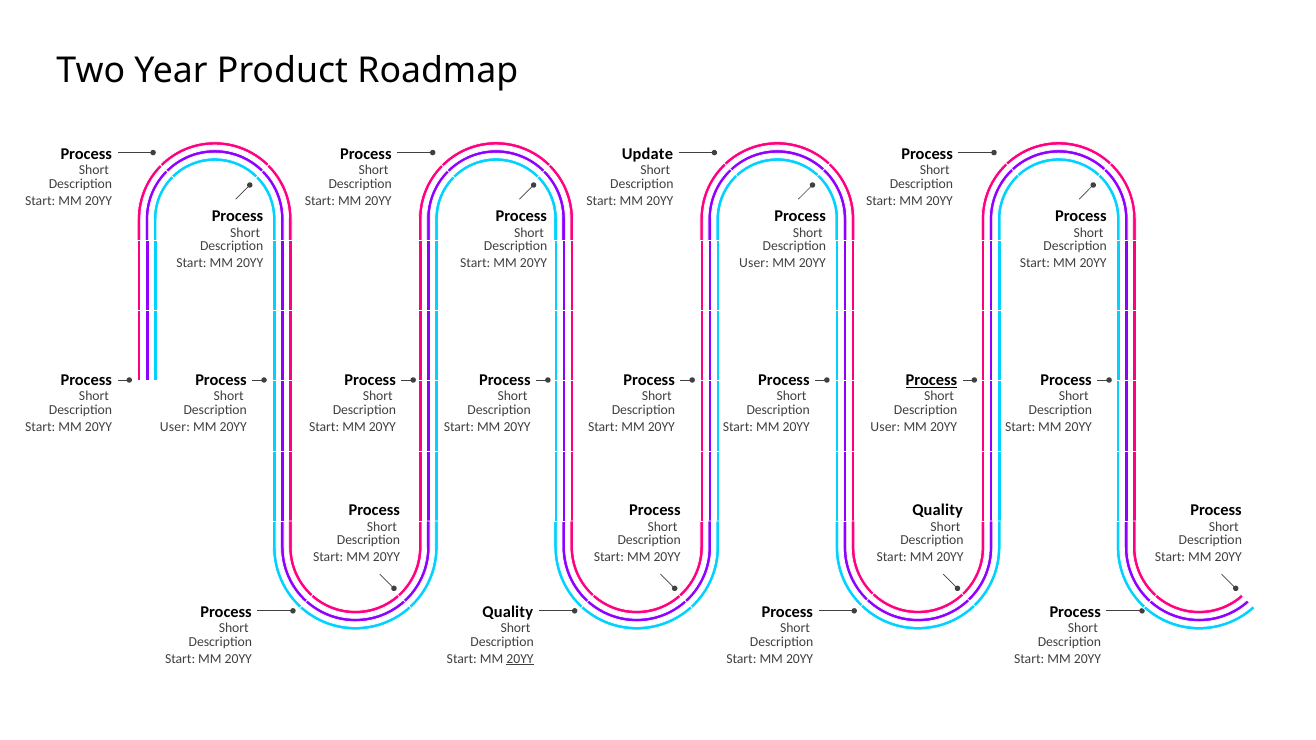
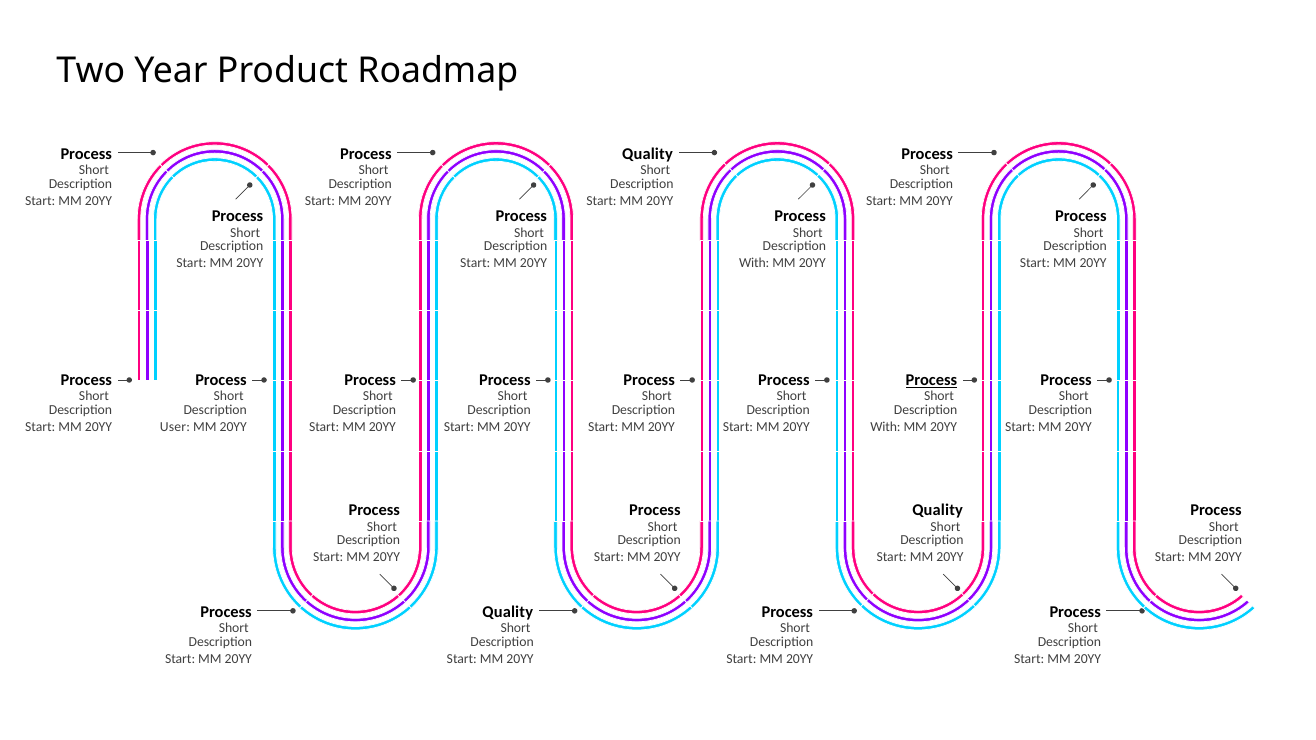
Update at (647, 154): Update -> Quality
User at (754, 263): User -> With
User at (885, 427): User -> With
20YY at (520, 659) underline: present -> none
